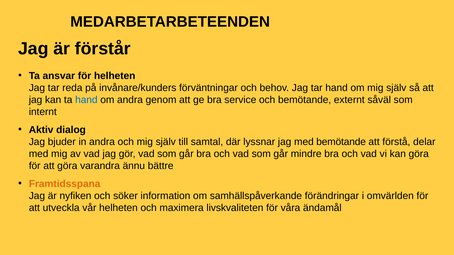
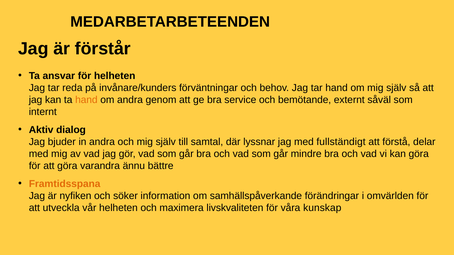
hand at (86, 100) colour: blue -> orange
med bemötande: bemötande -> fullständigt
ändamål: ändamål -> kunskap
